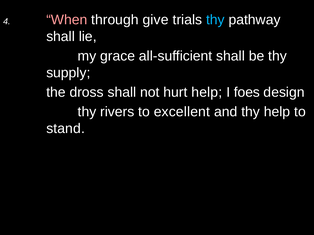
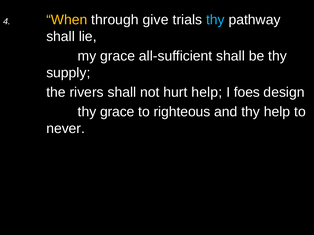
When colour: pink -> yellow
dross: dross -> rivers
thy rivers: rivers -> grace
excellent: excellent -> righteous
stand: stand -> never
